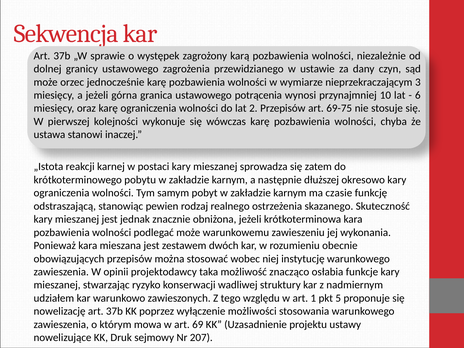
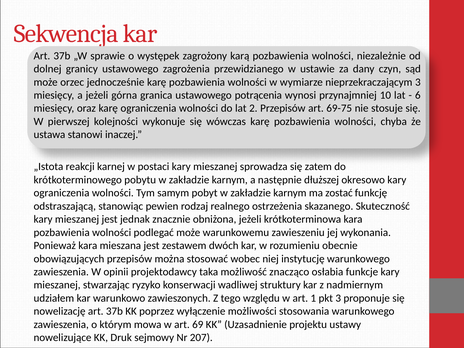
czasie: czasie -> zostać
pkt 5: 5 -> 3
